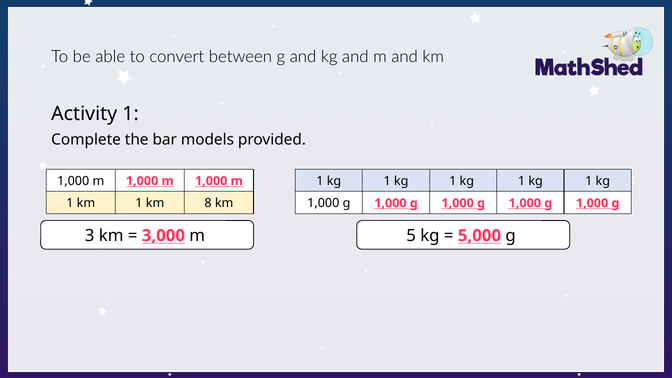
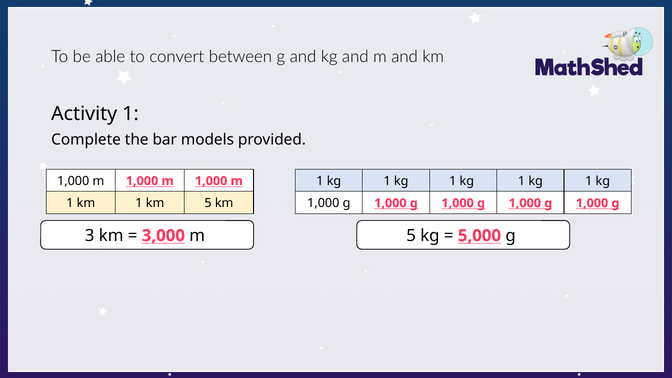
km 8: 8 -> 5
